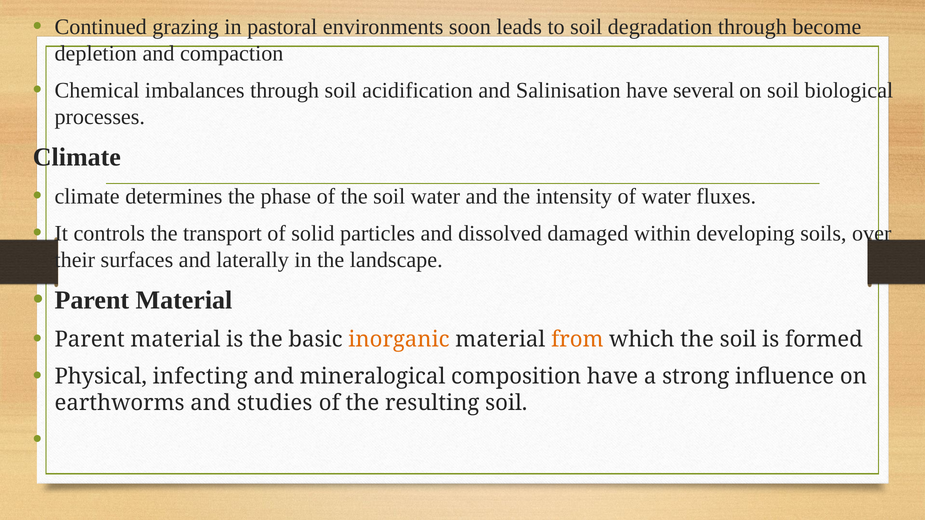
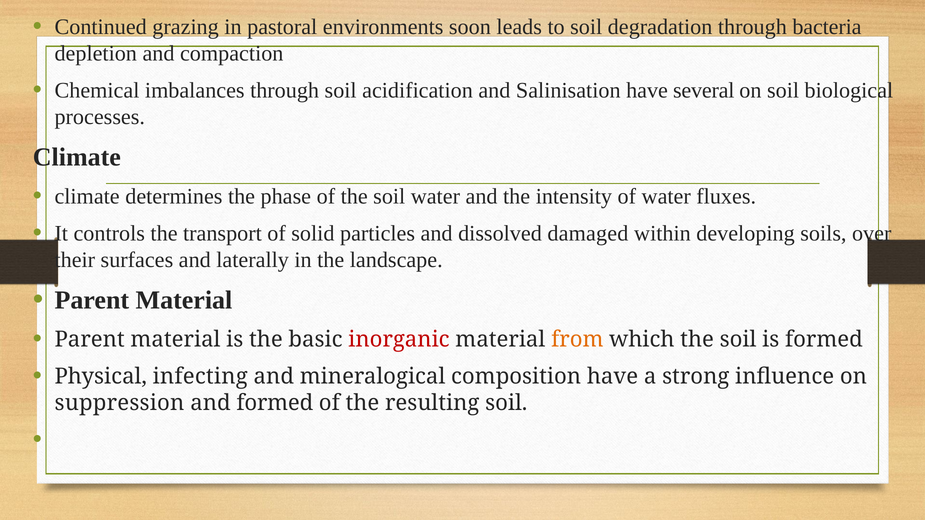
become: become -> bacteria
inorganic colour: orange -> red
earthworms: earthworms -> suppression
and studies: studies -> formed
